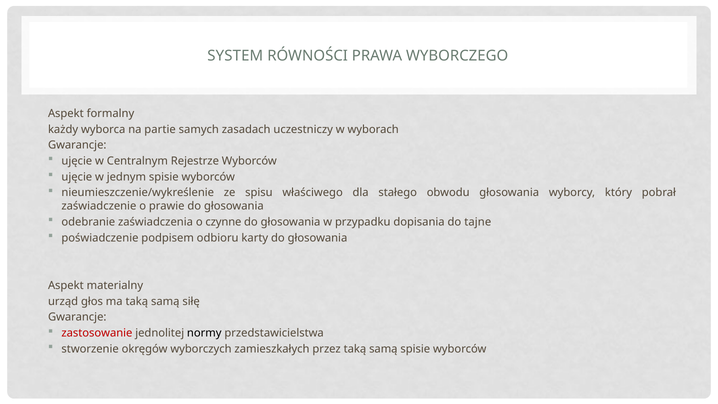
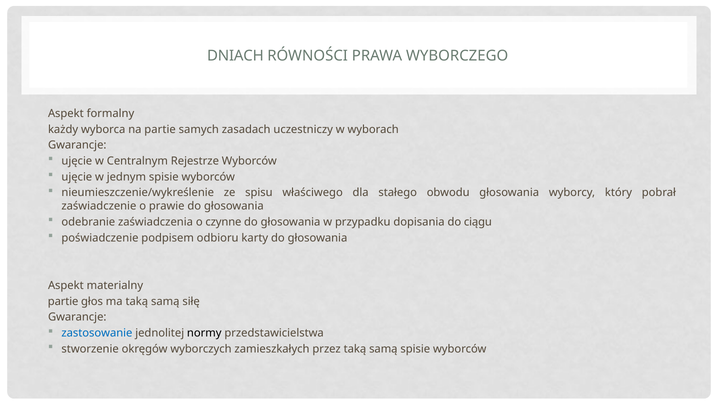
SYSTEM: SYSTEM -> DNIACH
tajne: tajne -> ciągu
urząd at (63, 301): urząd -> partie
zastosowanie colour: red -> blue
